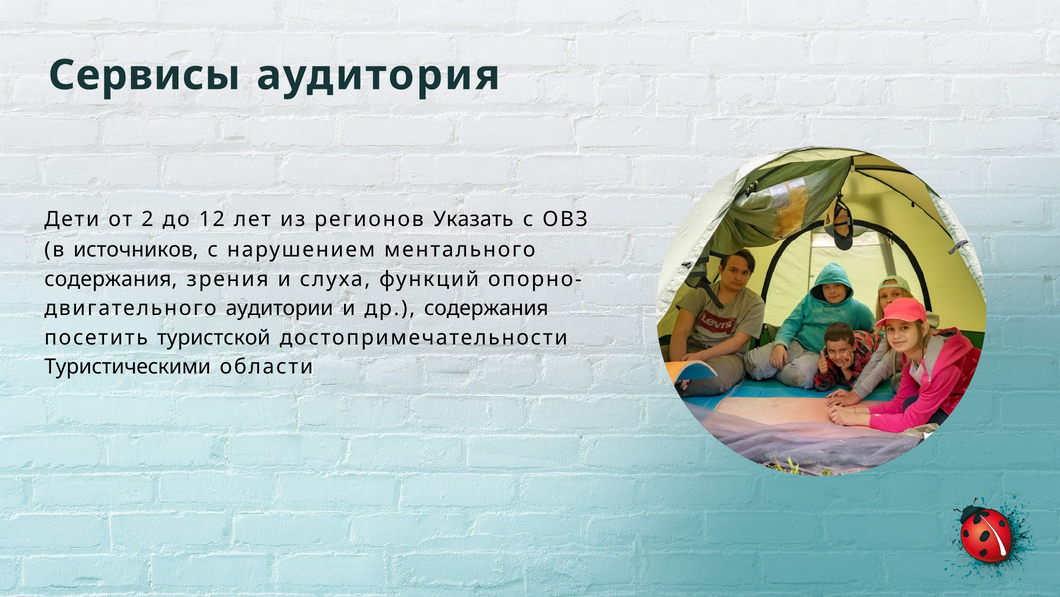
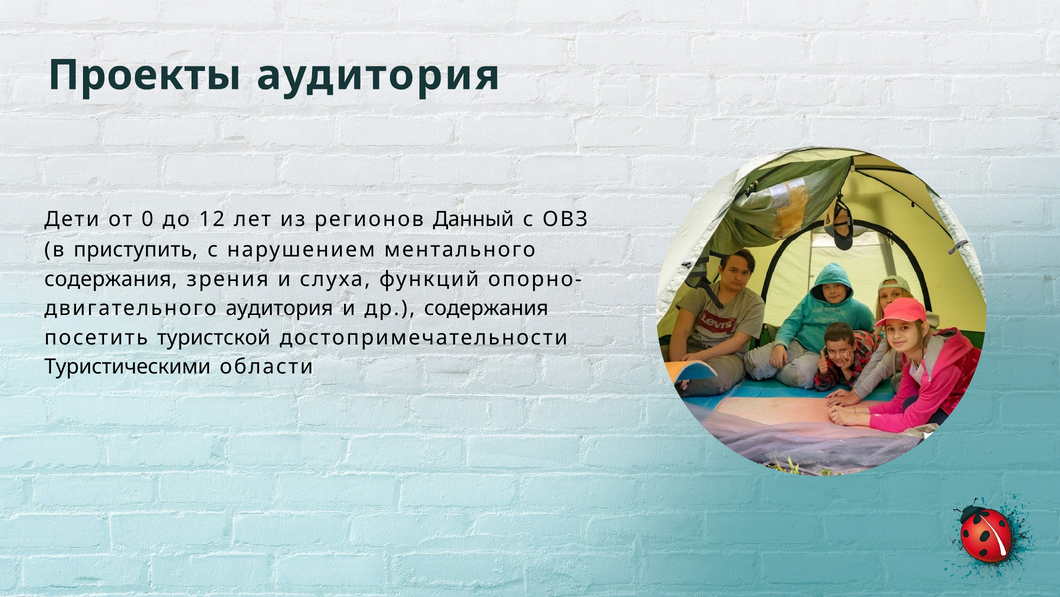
Сервисы: Сервисы -> Проекты
2: 2 -> 0
Указать: Указать -> Данный
источников: источников -> приступить
аудитории at (280, 308): аудитории -> аудитория
